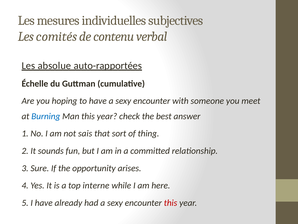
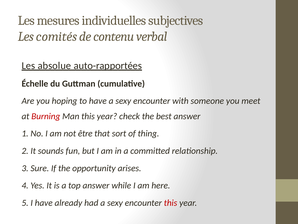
Burning colour: blue -> red
sais: sais -> être
top interne: interne -> answer
